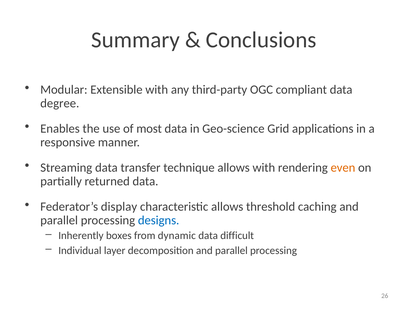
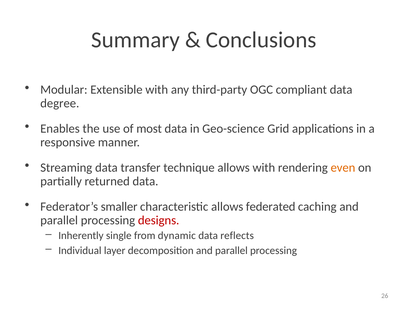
display: display -> smaller
threshold: threshold -> federated
designs colour: blue -> red
boxes: boxes -> single
difficult: difficult -> reflects
